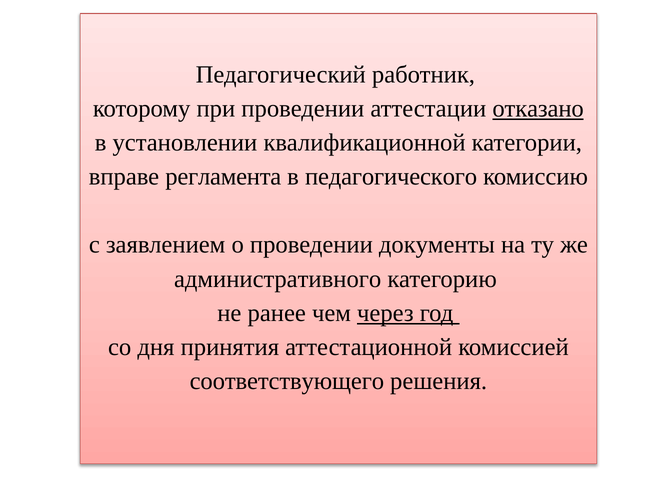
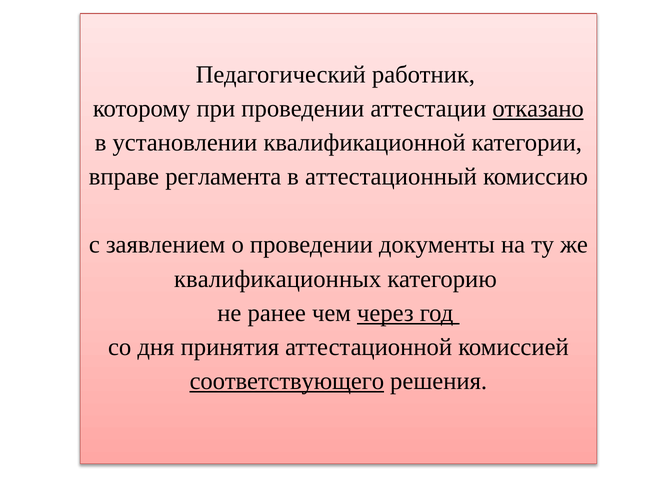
педагогического: педагогического -> аттестационный
административного: административного -> квалификационных
соответствующего underline: none -> present
